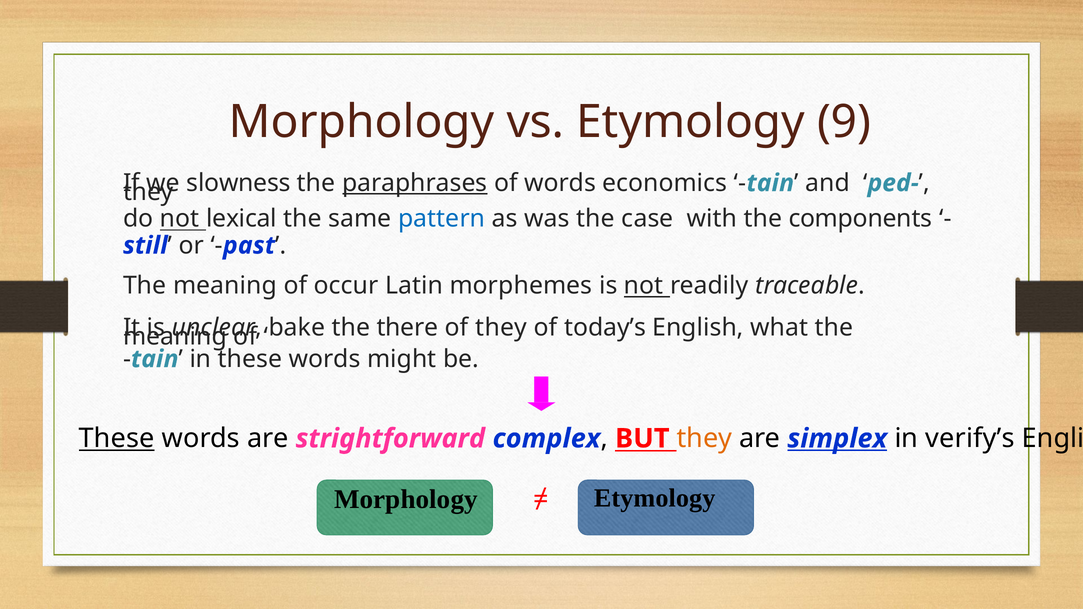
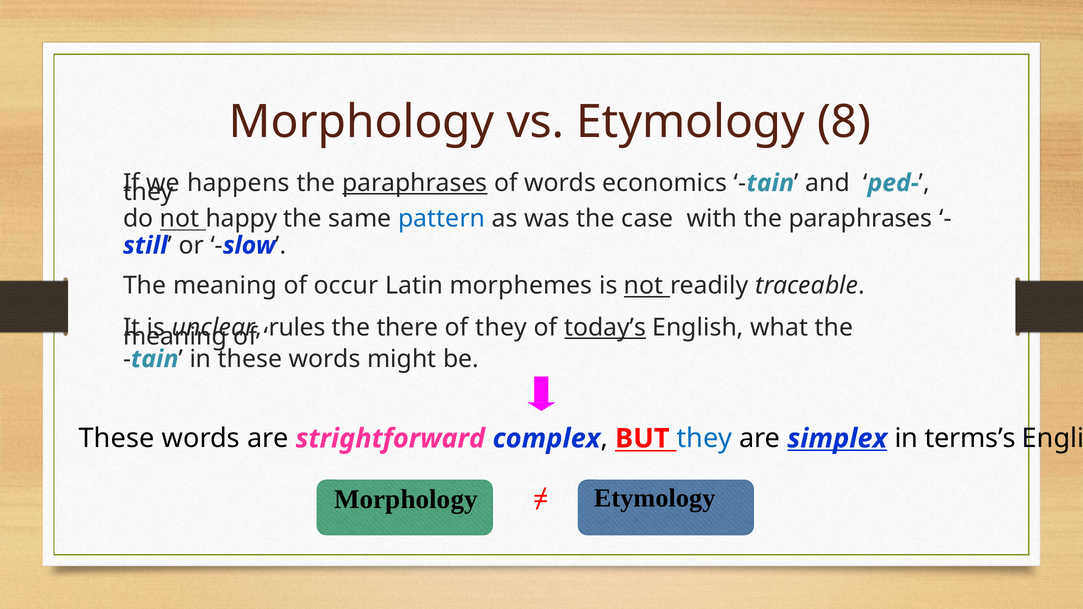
9: 9 -> 8
slowness: slowness -> happens
lexical: lexical -> happy
with the components: components -> paraphrases
past: past -> slow
bake: bake -> rules
today’s underline: none -> present
These at (117, 439) underline: present -> none
they at (704, 439) colour: orange -> blue
verify’s: verify’s -> terms’s
